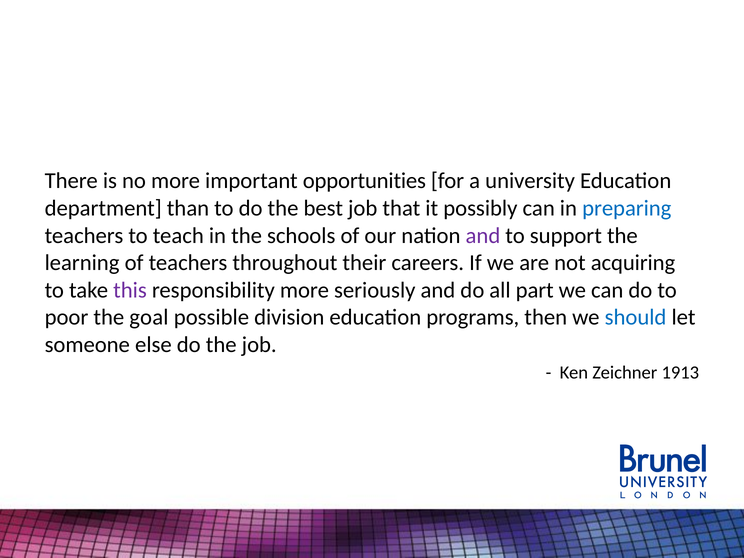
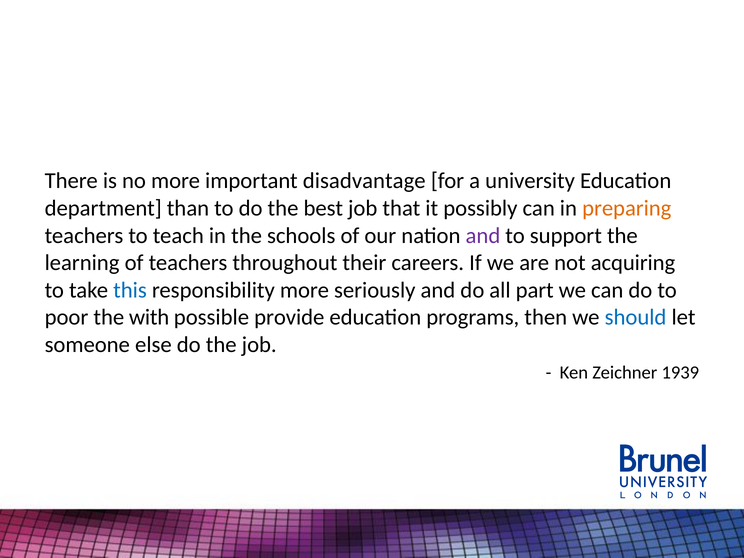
opportunities: opportunities -> disadvantage
preparing colour: blue -> orange
this colour: purple -> blue
goal: goal -> with
division: division -> provide
1913: 1913 -> 1939
